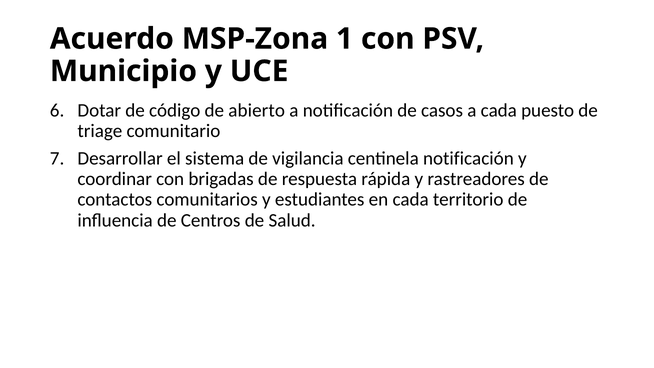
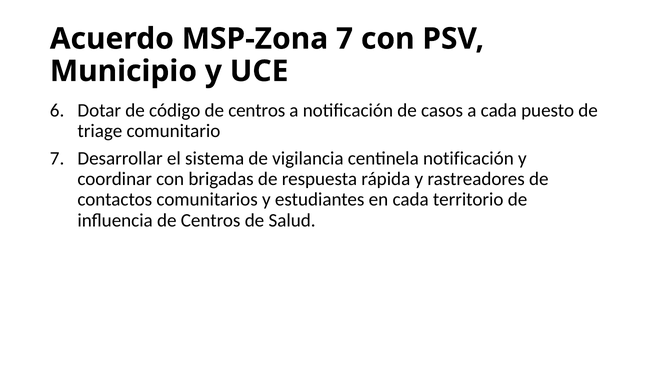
MSP-Zona 1: 1 -> 7
código de abierto: abierto -> centros
